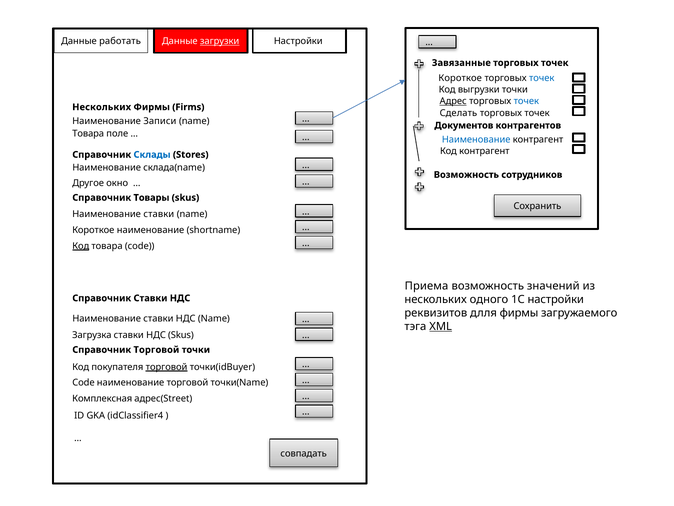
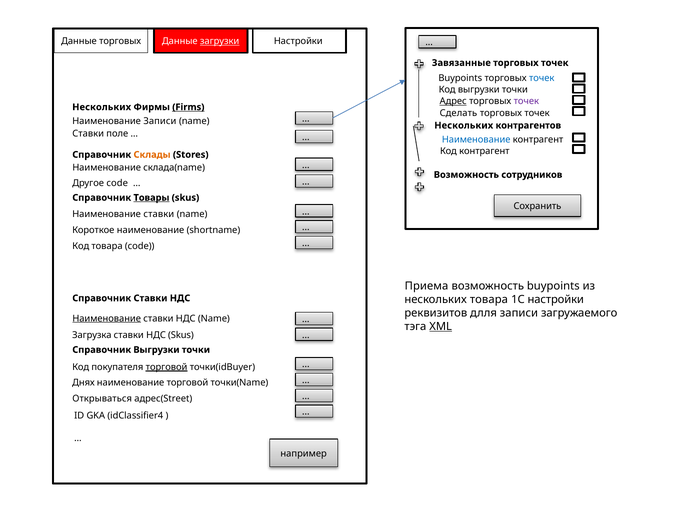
Данные работать: работать -> торговых
Короткое at (460, 78): Короткое -> Buypoints
точек at (526, 101) colour: blue -> purple
Firms underline: none -> present
Документов at (464, 125): Документов -> Нескольких
Товара at (88, 134): Товара -> Ставки
Склады colour: blue -> orange
Другое окно: окно -> code
Товары underline: none -> present
Код at (81, 246) underline: present -> none
возможность значений: значений -> buypoints
нескольких одного: одного -> товара
длля фирмы: фирмы -> записи
Наименование at (107, 318) underline: none -> present
Справочник Торговой: Торговой -> Выгрузки
Code at (83, 383): Code -> Днях
Комплексная: Комплексная -> Открываться
совпадать: совпадать -> например
